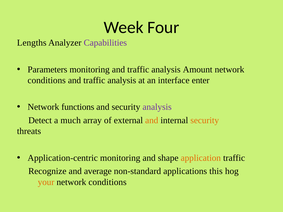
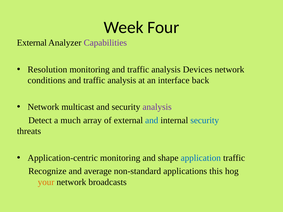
Lengths at (32, 43): Lengths -> External
Parameters: Parameters -> Resolution
Amount: Amount -> Devices
enter: enter -> back
functions: functions -> multicast
and at (152, 120) colour: orange -> blue
security at (205, 120) colour: orange -> blue
application colour: orange -> blue
conditions at (108, 182): conditions -> broadcasts
